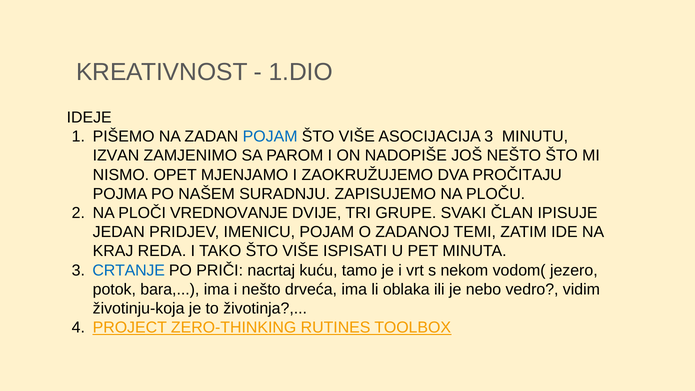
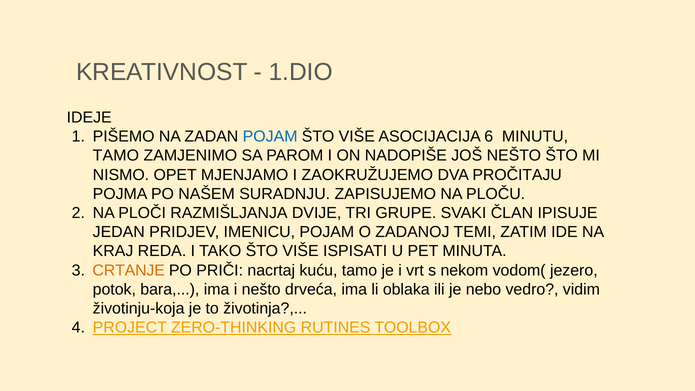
ASOCIJACIJA 3: 3 -> 6
IZVAN at (116, 156): IZVAN -> TAMO
VREDNOVANJE: VREDNOVANJE -> RAZMIŠLJANJA
CRTANJE colour: blue -> orange
